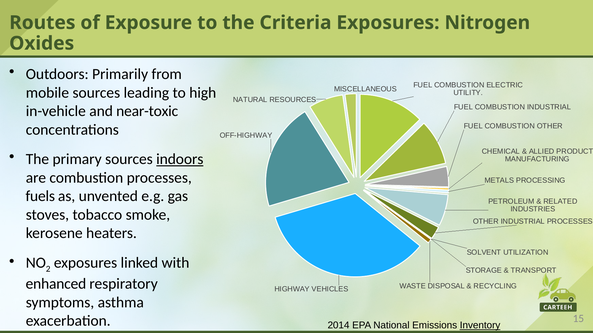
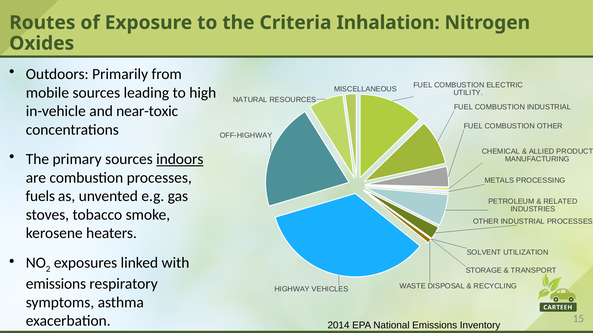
Criteria Exposures: Exposures -> Inhalation
enhanced at (56, 284): enhanced -> emissions
Inventory underline: present -> none
